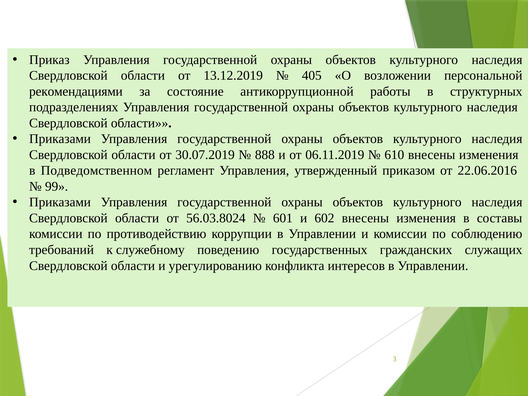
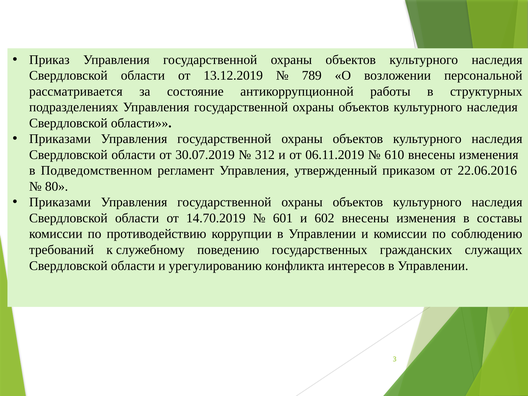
405: 405 -> 789
рекомендациями: рекомендациями -> рассматривается
888: 888 -> 312
99: 99 -> 80
56.03.8024: 56.03.8024 -> 14.70.2019
